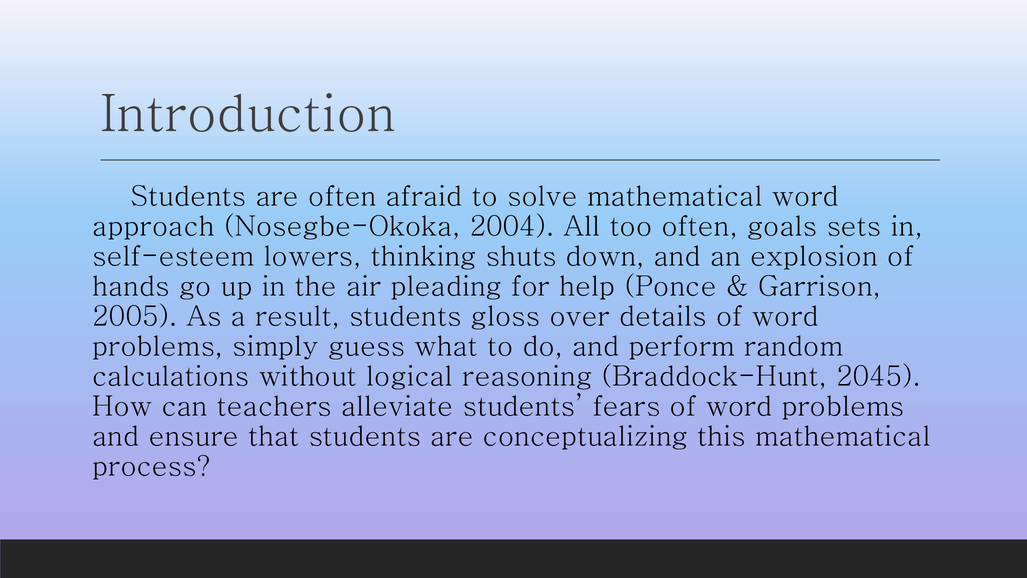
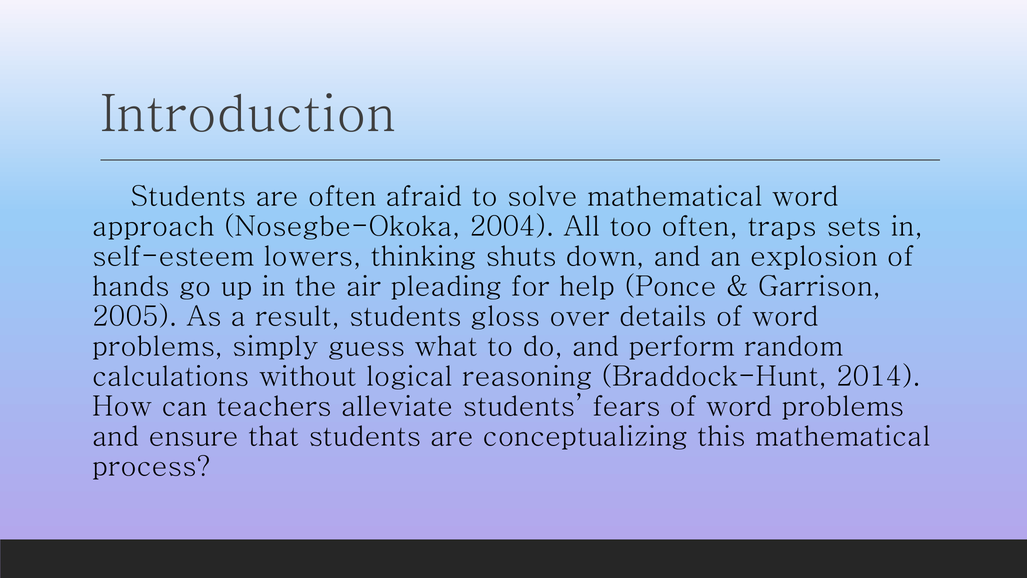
goals: goals -> traps
2045: 2045 -> 2014
